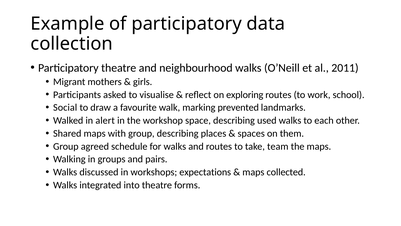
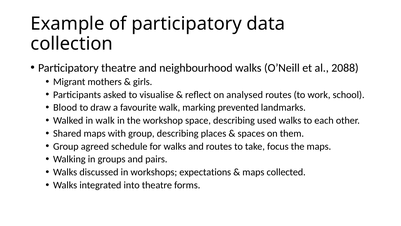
2011: 2011 -> 2088
exploring: exploring -> analysed
Social: Social -> Blood
in alert: alert -> walk
team: team -> focus
